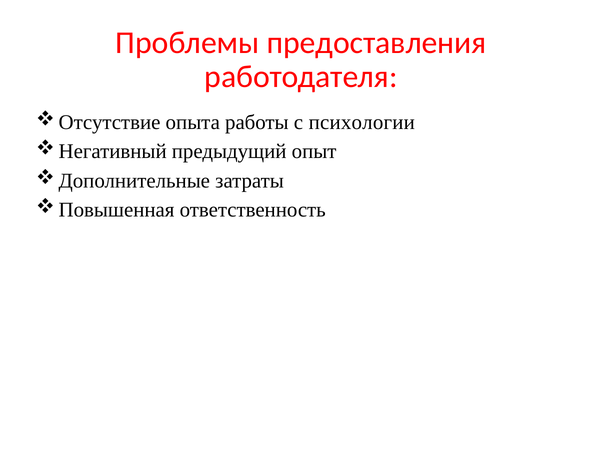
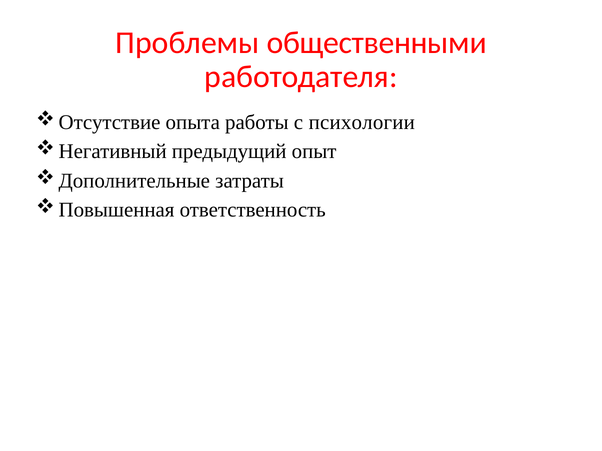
предоставления: предоставления -> общественными
